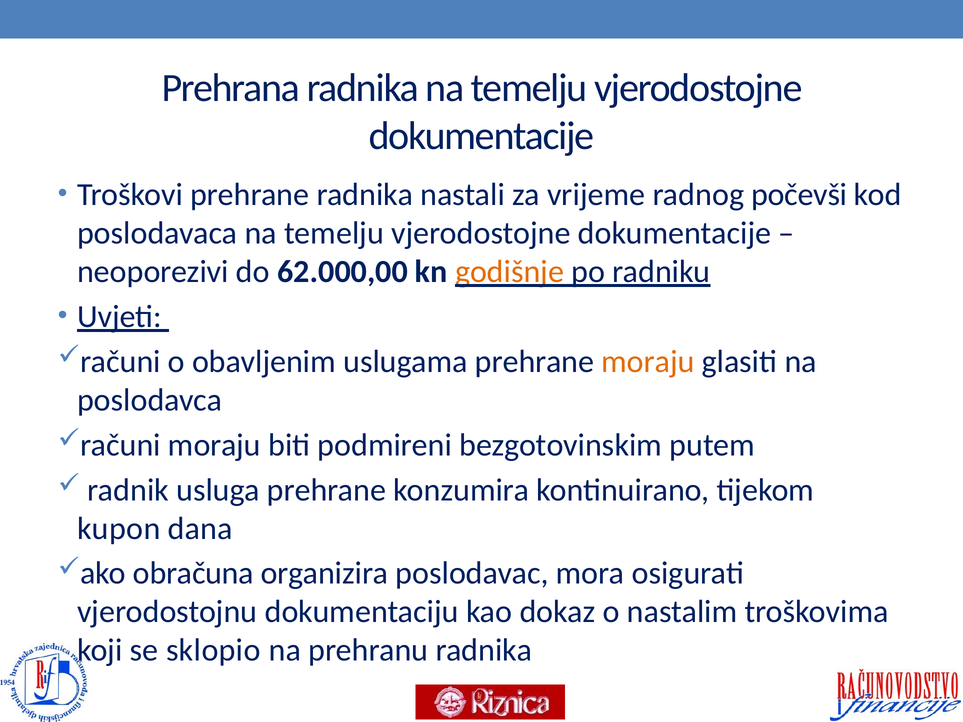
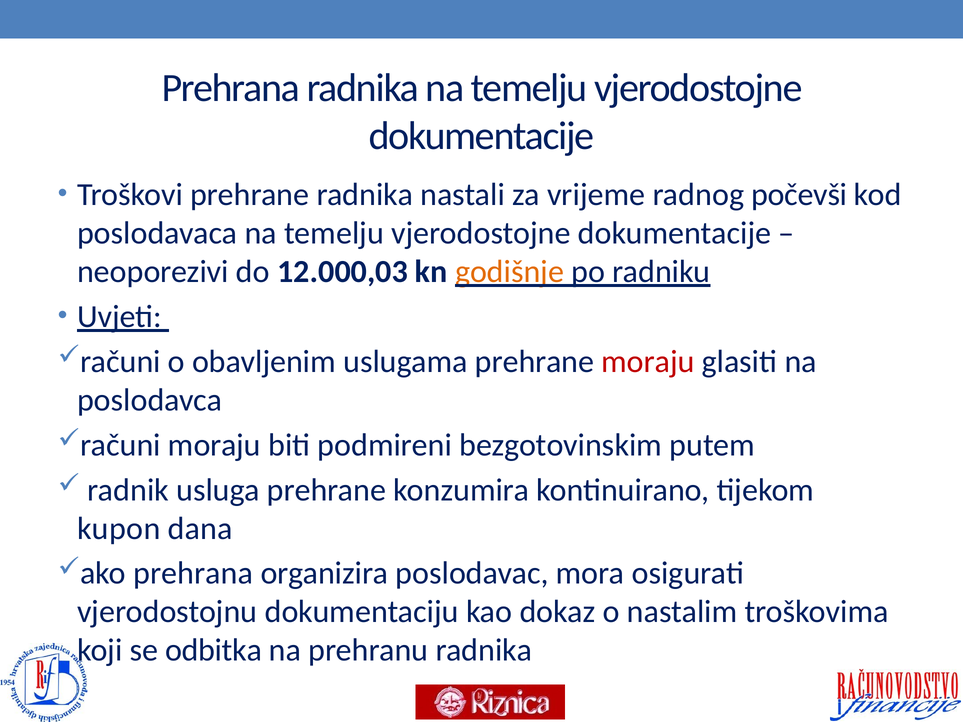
62.000,00: 62.000,00 -> 12.000,03
moraju at (648, 362) colour: orange -> red
obračuna at (193, 574): obračuna -> prehrana
sklopio: sklopio -> odbitka
